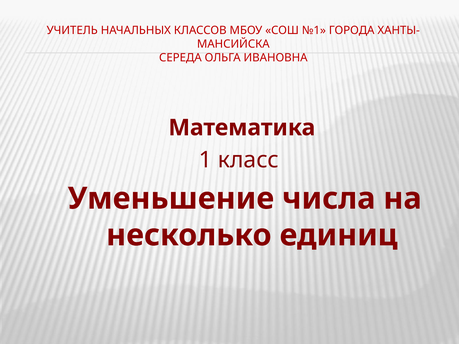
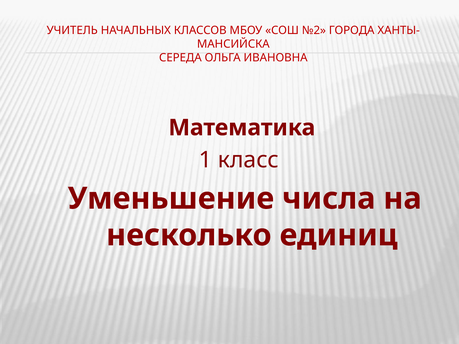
№1: №1 -> №2
